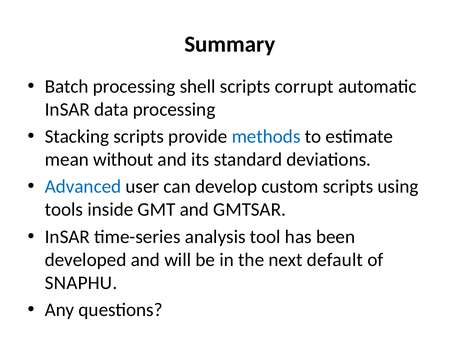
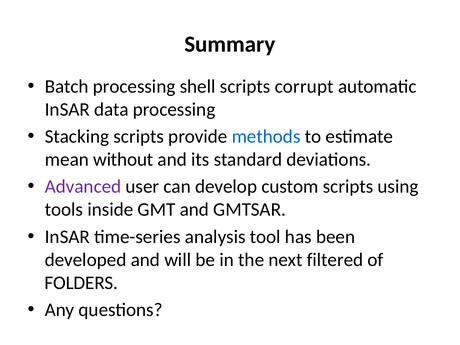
Advanced colour: blue -> purple
default: default -> filtered
SNAPHU: SNAPHU -> FOLDERS
